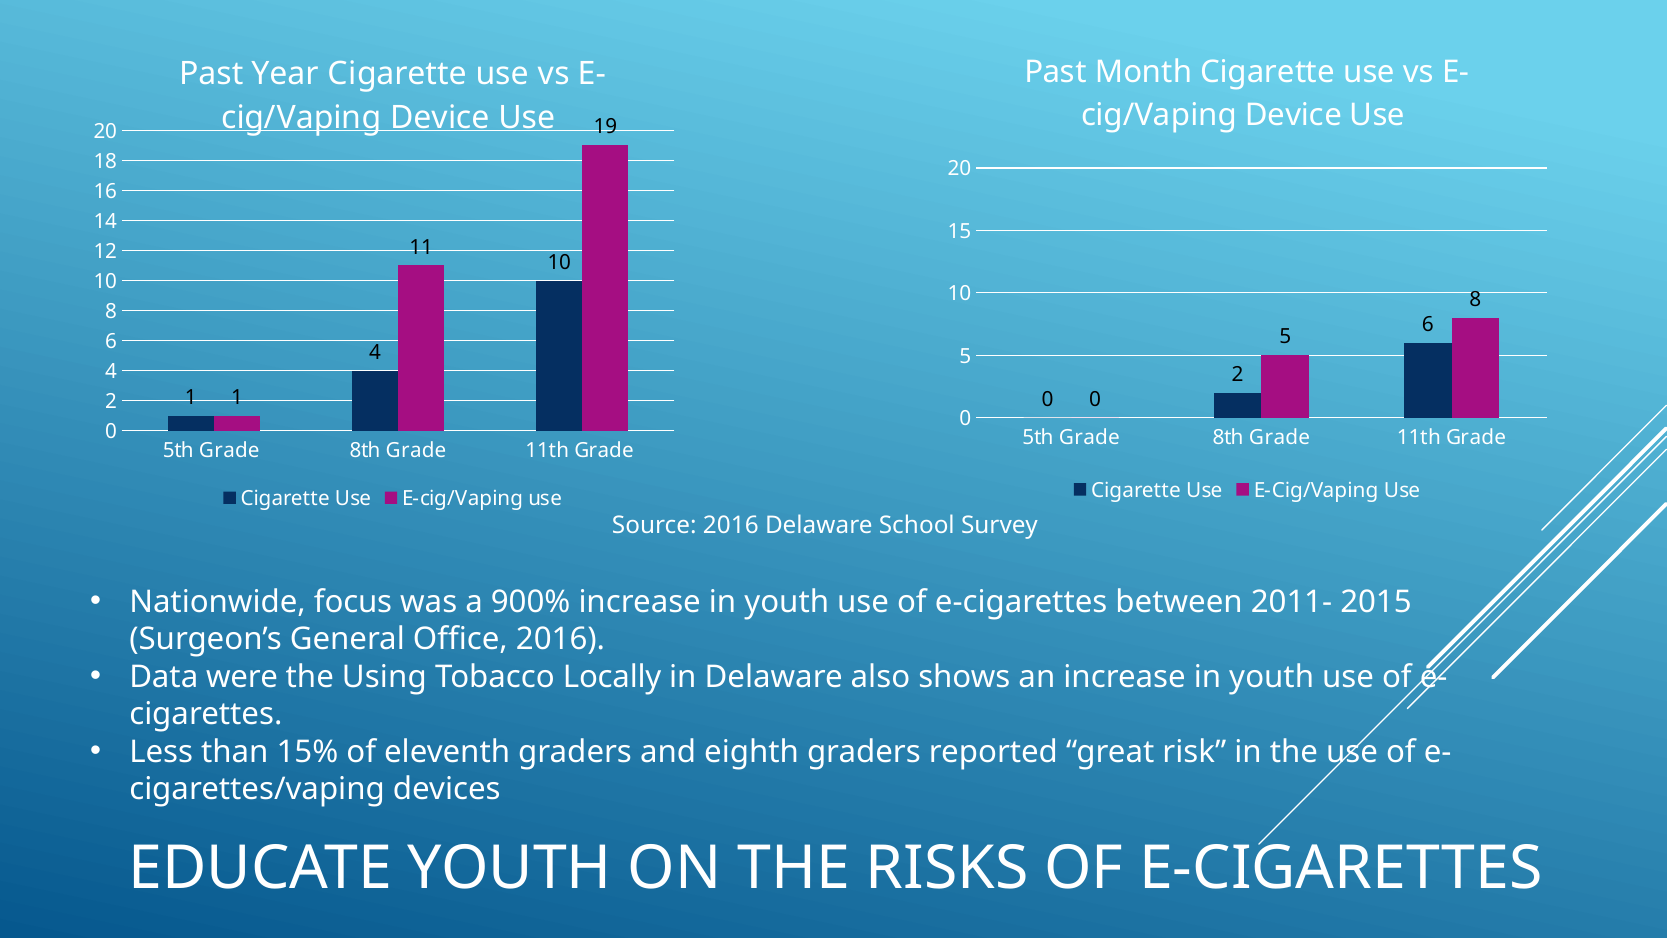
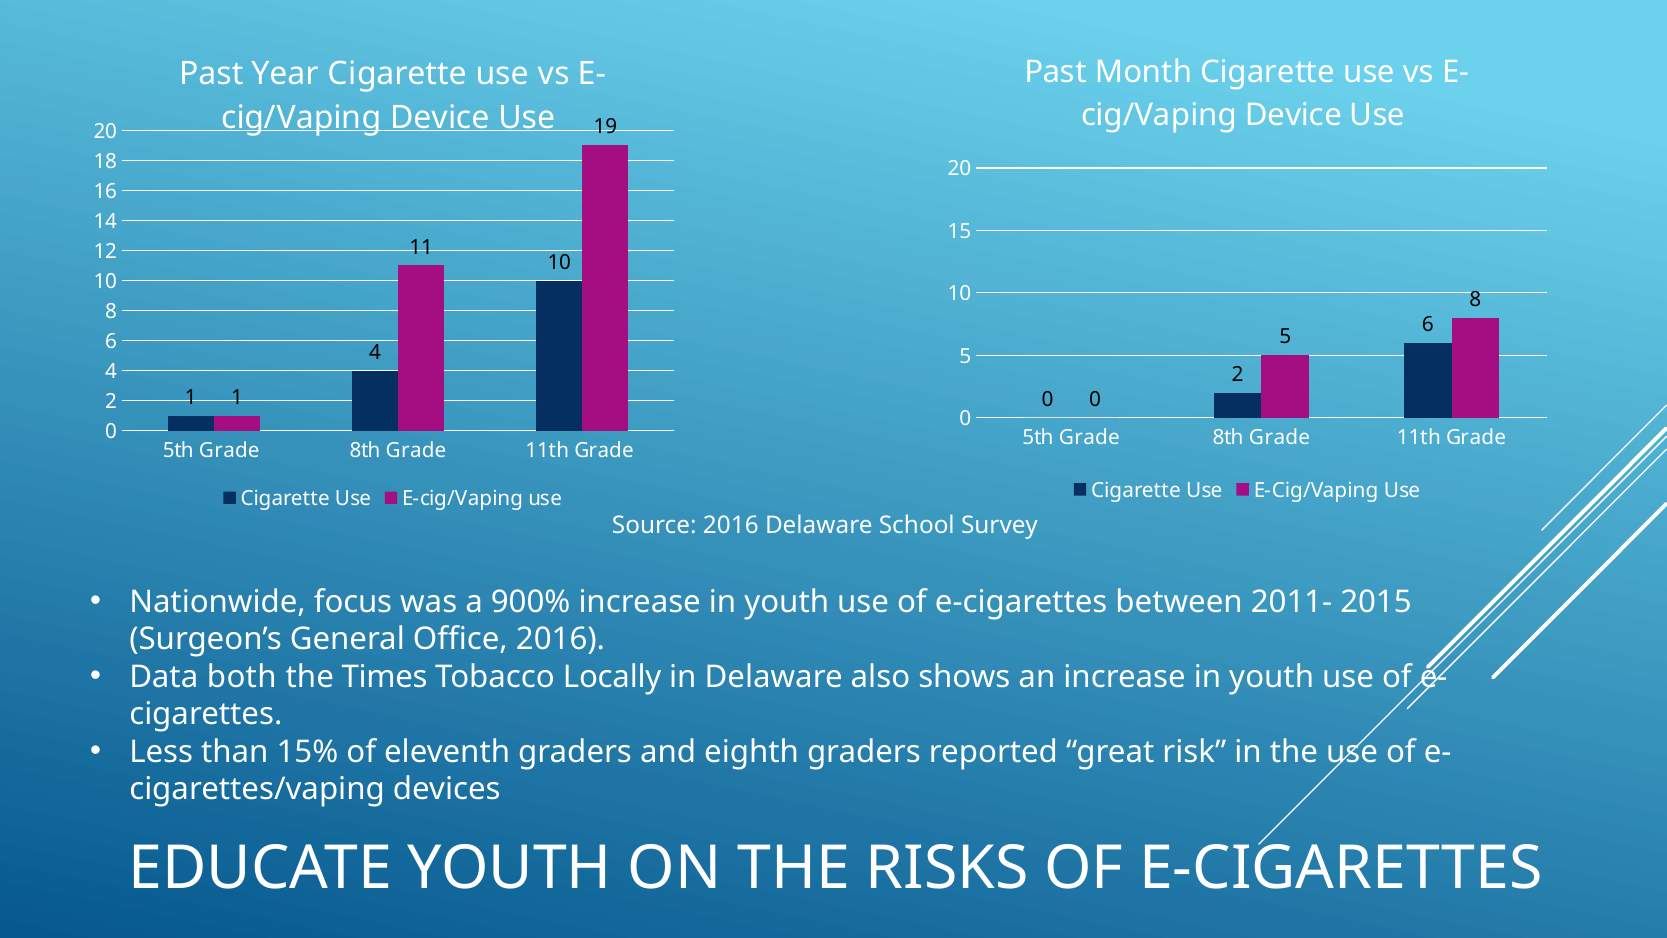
were: were -> both
Using: Using -> Times
